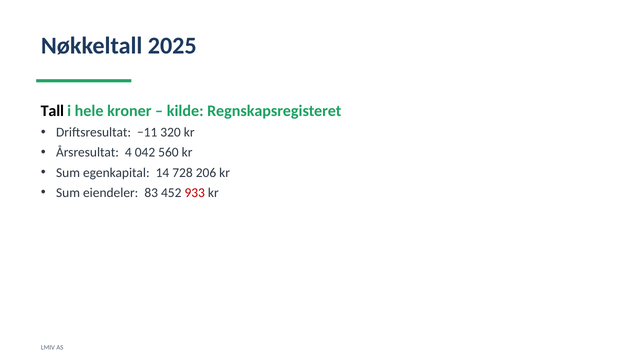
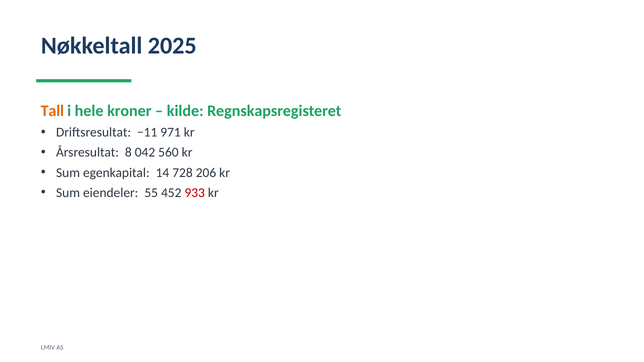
Tall colour: black -> orange
320: 320 -> 971
4: 4 -> 8
83: 83 -> 55
